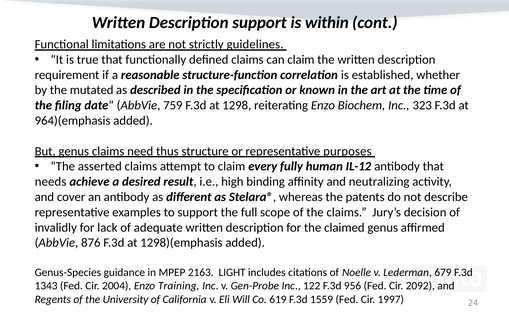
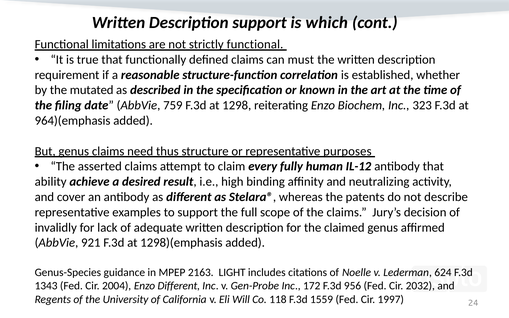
within: within -> which
strictly guidelines: guidelines -> functional
can claim: claim -> must
needs: needs -> ability
876: 876 -> 921
679: 679 -> 624
Enzo Training: Training -> Different
122: 122 -> 172
2092: 2092 -> 2032
619: 619 -> 118
